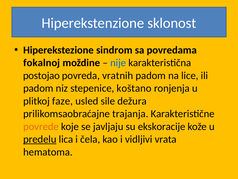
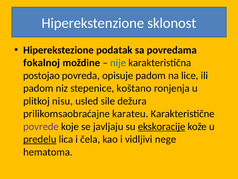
sindrom: sindrom -> podatak
vratnih: vratnih -> opisuje
faze: faze -> nisu
trajanja: trajanja -> karateu
povrede colour: orange -> purple
ekskoracije underline: none -> present
vrata: vrata -> nege
